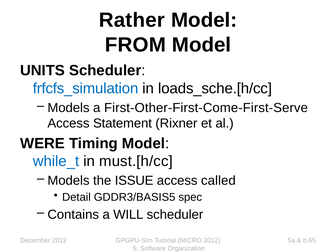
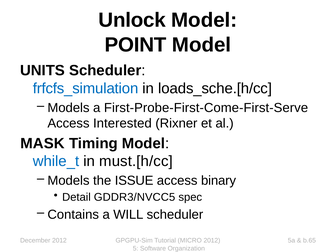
Rather: Rather -> Unlock
FROM: FROM -> POINT
First-Other-First-Come-First-Serve: First-Other-First-Come-First-Serve -> First-Probe-First-Come-First-Serve
Statement: Statement -> Interested
WERE: WERE -> MASK
called: called -> binary
GDDR3/BASIS5: GDDR3/BASIS5 -> GDDR3/NVCC5
